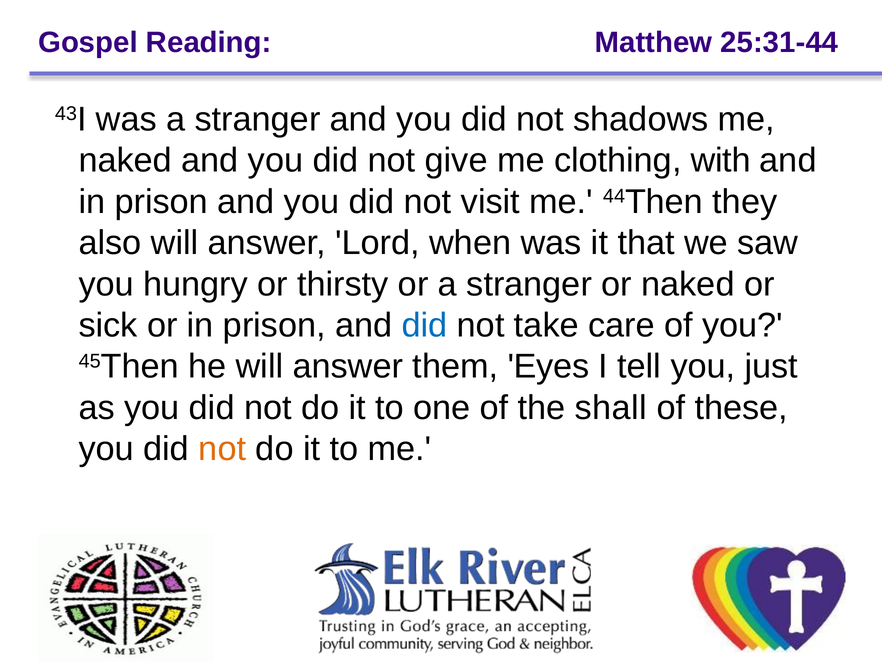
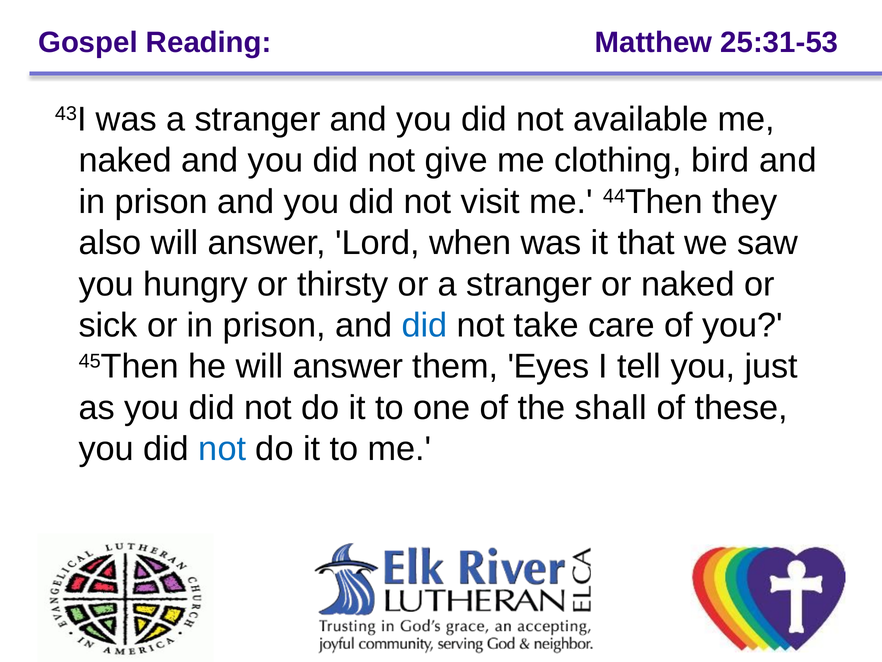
25:31-44: 25:31-44 -> 25:31-53
shadows: shadows -> available
with: with -> bird
not at (222, 449) colour: orange -> blue
